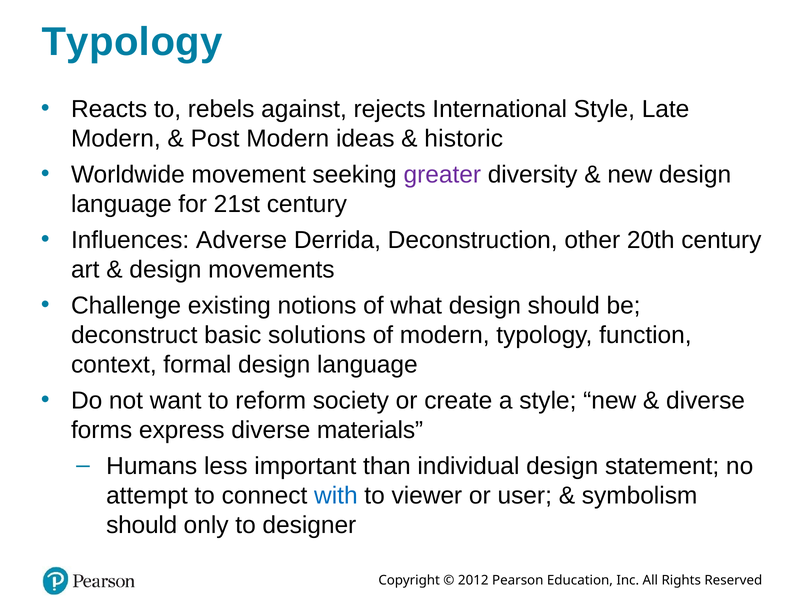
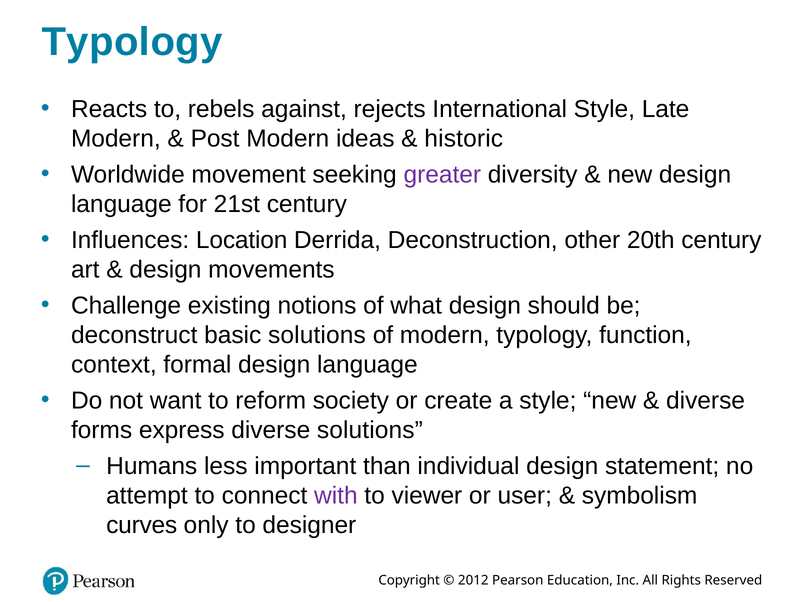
Adverse: Adverse -> Location
diverse materials: materials -> solutions
with colour: blue -> purple
should at (142, 525): should -> curves
